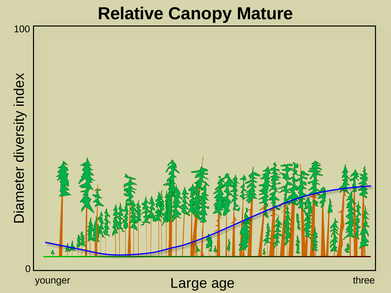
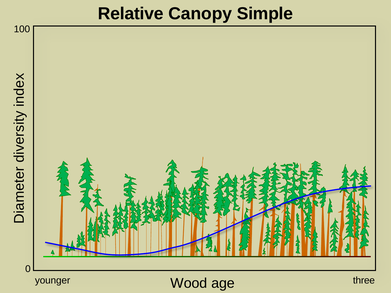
Mature: Mature -> Simple
Large: Large -> Wood
